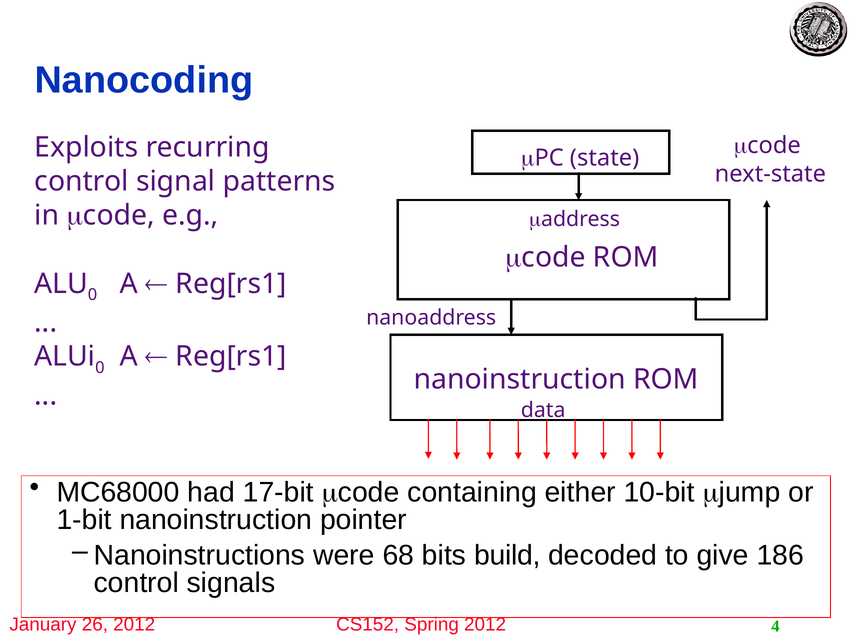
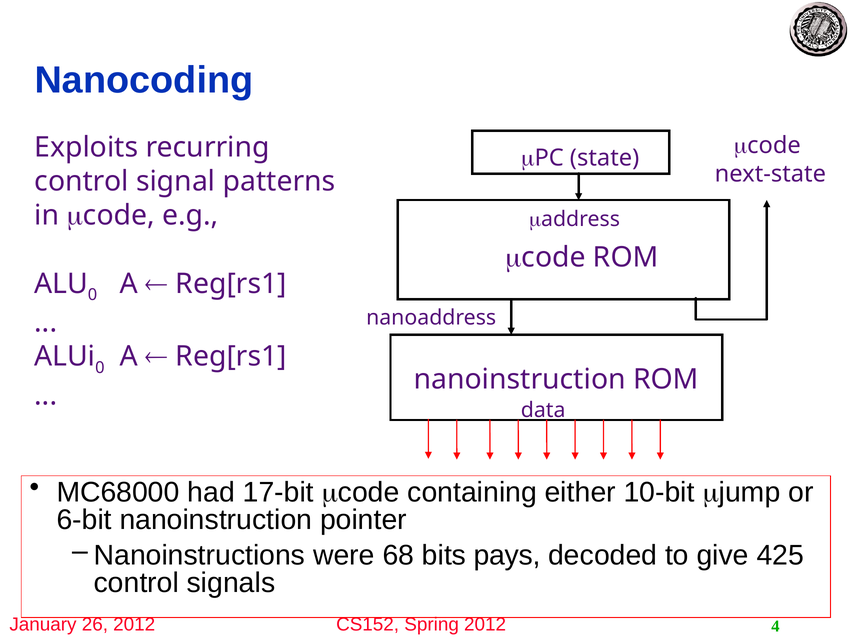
1-bit: 1-bit -> 6-bit
build: build -> pays
186: 186 -> 425
